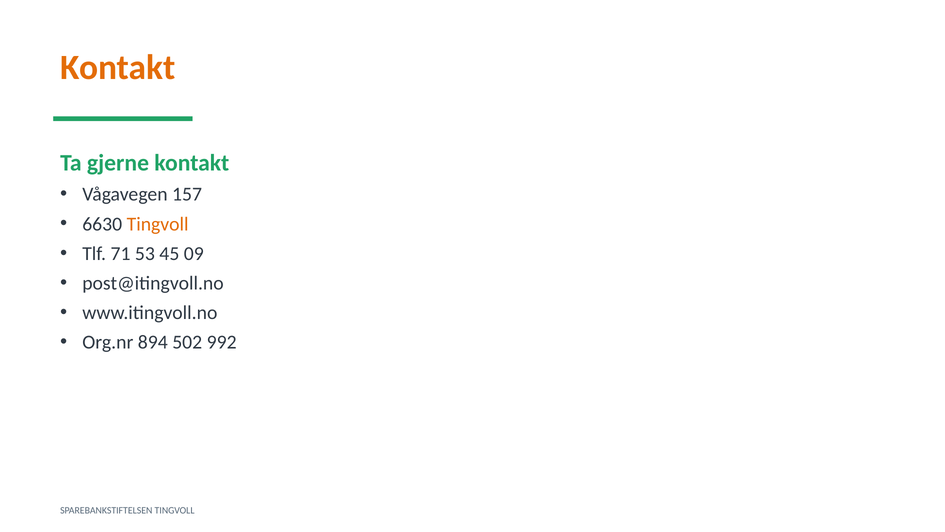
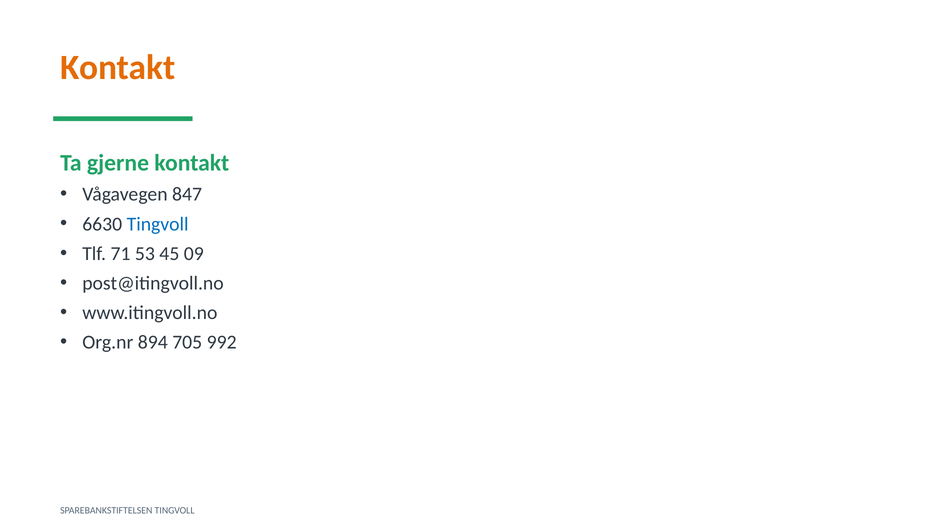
157: 157 -> 847
Tingvoll at (158, 224) colour: orange -> blue
502: 502 -> 705
